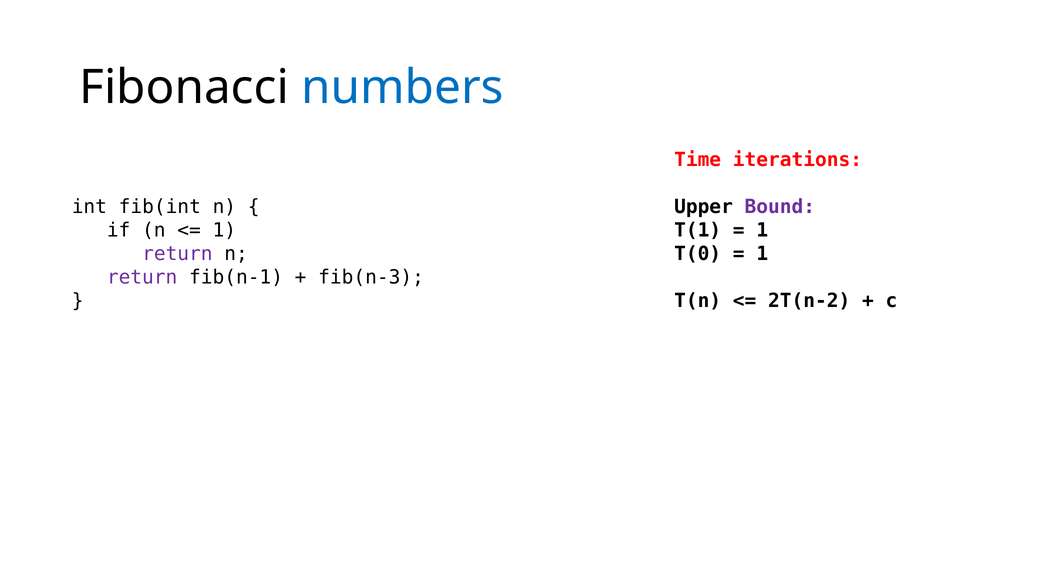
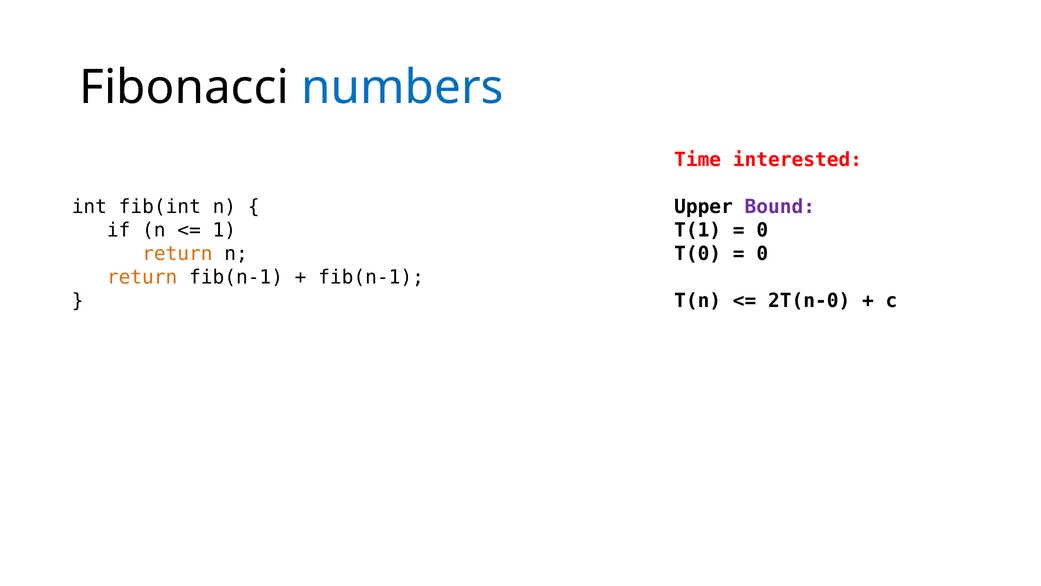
iterations: iterations -> interested
1 at (762, 230): 1 -> 0
return at (177, 254) colour: purple -> orange
1 at (762, 254): 1 -> 0
return at (142, 277) colour: purple -> orange
fib(n-3 at (371, 277): fib(n-3 -> fib(n-1
2T(n-2: 2T(n-2 -> 2T(n-0
